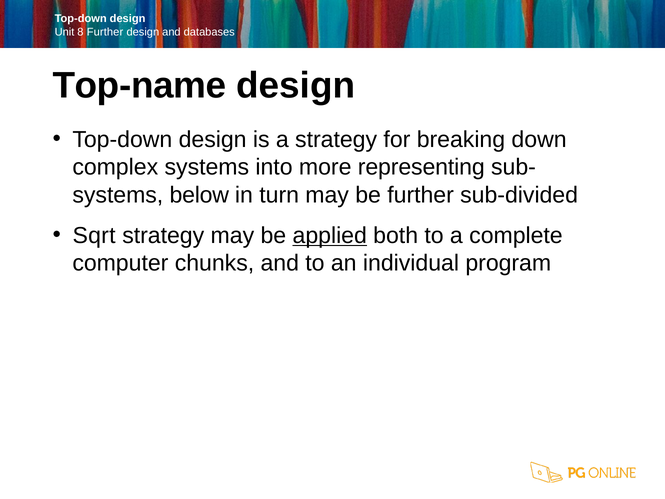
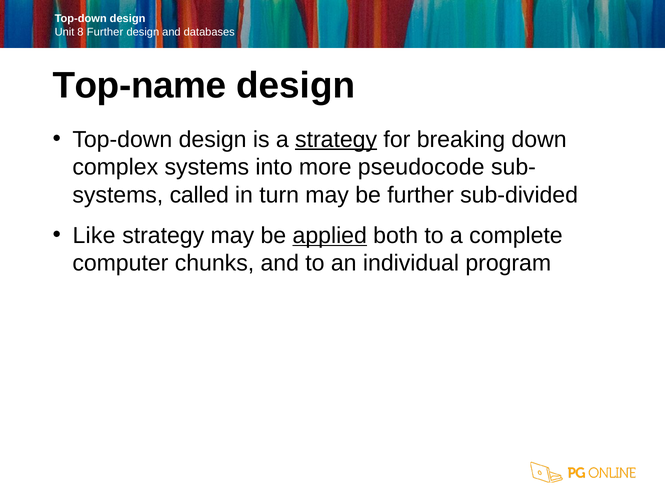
strategy at (336, 139) underline: none -> present
representing: representing -> pseudocode
below: below -> called
Sqrt: Sqrt -> Like
